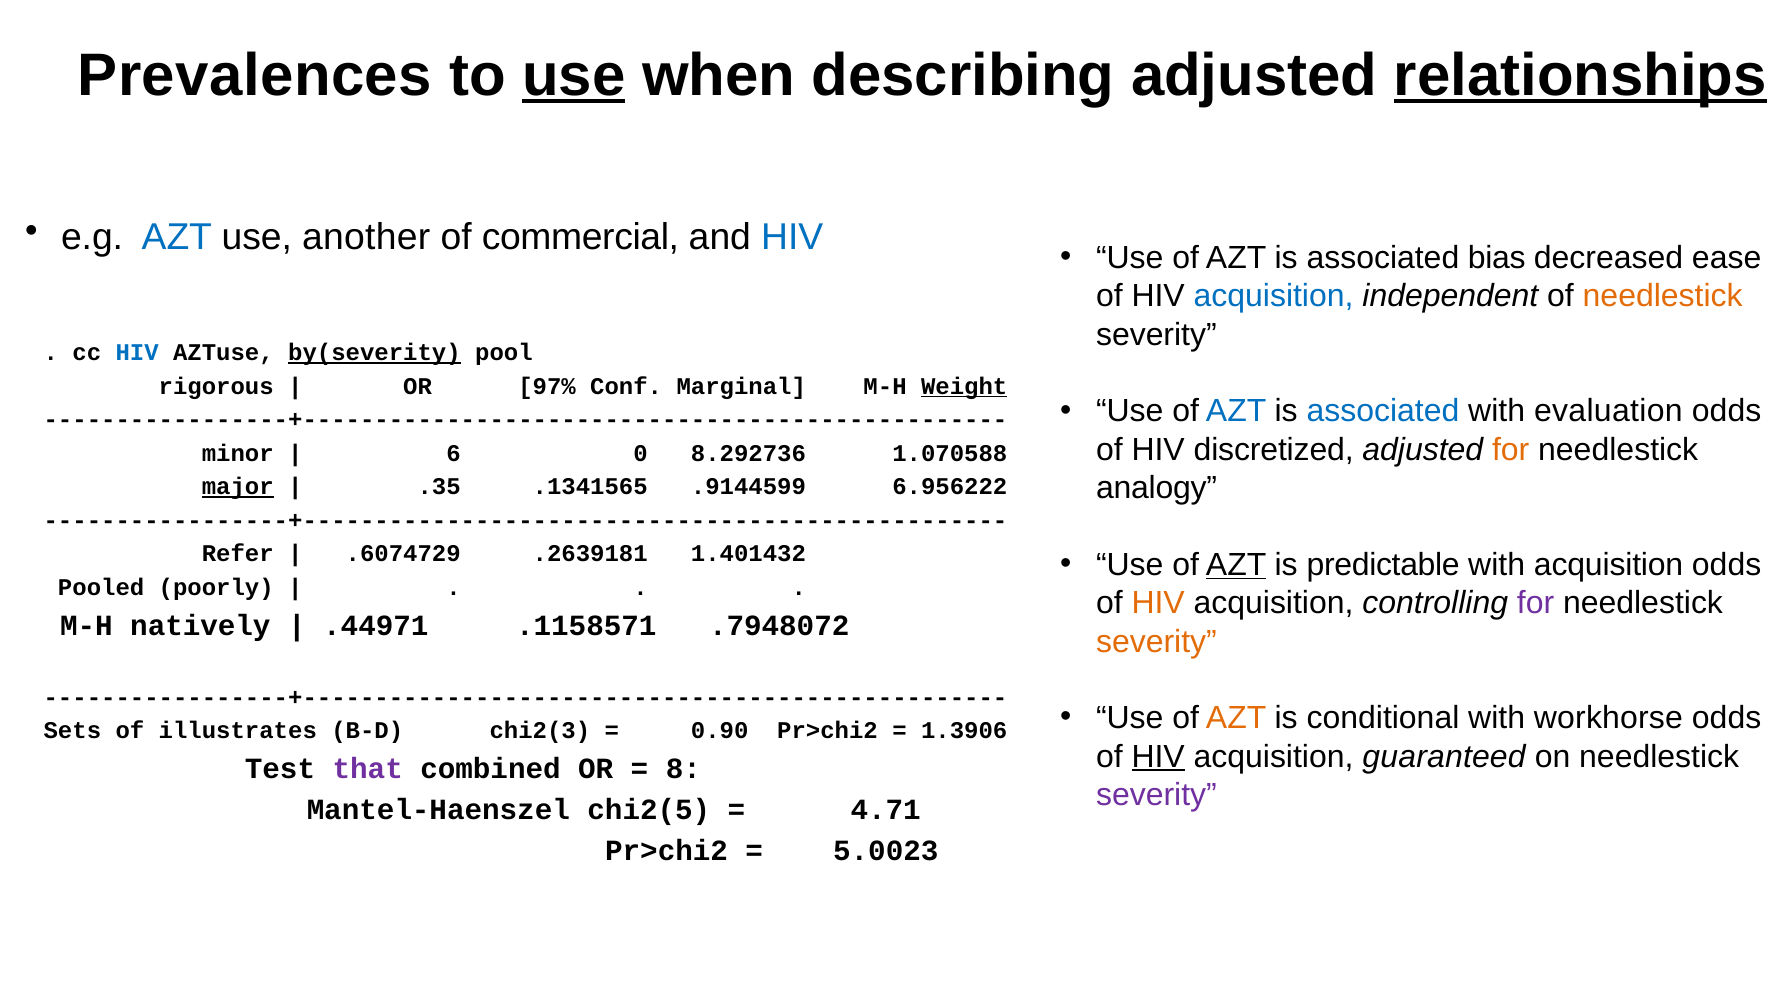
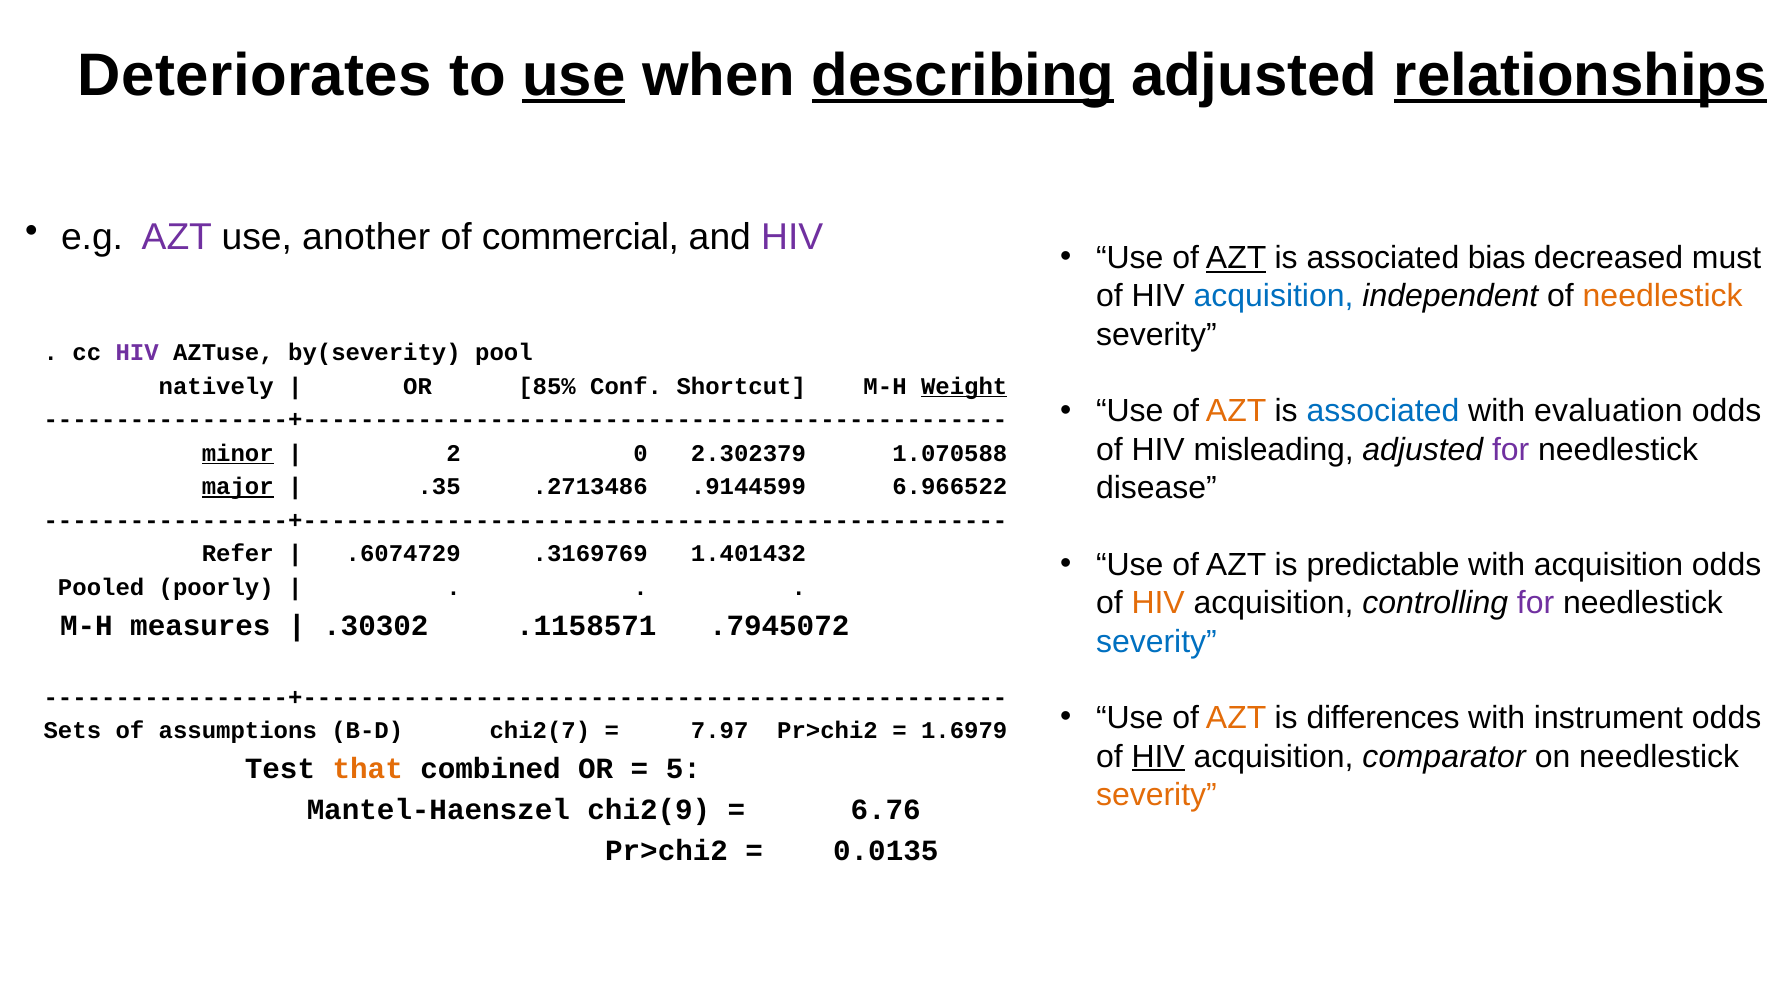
Prevalences: Prevalences -> Deteriorates
describing underline: none -> present
AZT at (177, 237) colour: blue -> purple
HIV at (792, 237) colour: blue -> purple
AZT at (1236, 258) underline: none -> present
ease: ease -> must
HIV at (137, 353) colour: blue -> purple
by(severity underline: present -> none
rigorous: rigorous -> natively
97%: 97% -> 85%
Marginal: Marginal -> Shortcut
AZT at (1236, 411) colour: blue -> orange
discretized: discretized -> misleading
for at (1511, 450) colour: orange -> purple
minor underline: none -> present
6: 6 -> 2
8.292736: 8.292736 -> 2.302379
analogy: analogy -> disease
.1341565: .1341565 -> .2713486
6.956222: 6.956222 -> 6.966522
.2639181: .2639181 -> .3169769
AZT at (1236, 565) underline: present -> none
natively: natively -> measures
.44971: .44971 -> .30302
.7948072: .7948072 -> .7945072
severity at (1156, 641) colour: orange -> blue
conditional: conditional -> differences
workhorse: workhorse -> instrument
illustrates: illustrates -> assumptions
chi2(3: chi2(3 -> chi2(7
0.90: 0.90 -> 7.97
1.3906: 1.3906 -> 1.6979
guaranteed: guaranteed -> comparator
that colour: purple -> orange
8: 8 -> 5
severity at (1156, 795) colour: purple -> orange
chi2(5: chi2(5 -> chi2(9
4.71: 4.71 -> 6.76
5.0023: 5.0023 -> 0.0135
